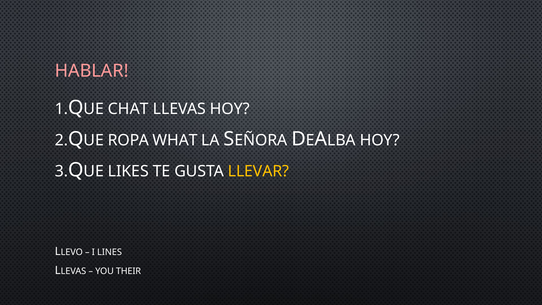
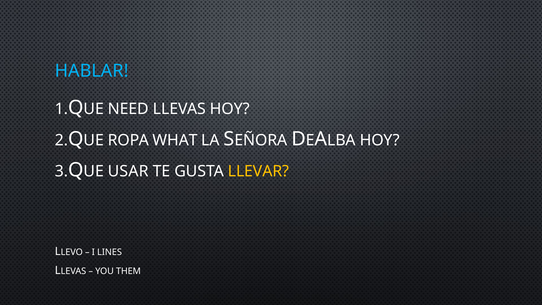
HABLAR colour: pink -> light blue
CHAT: CHAT -> NEED
LIKES: LIKES -> USAR
THEIR: THEIR -> THEM
